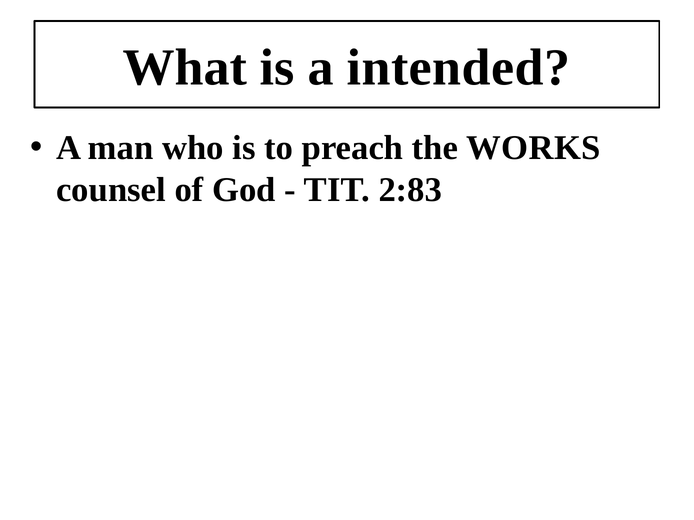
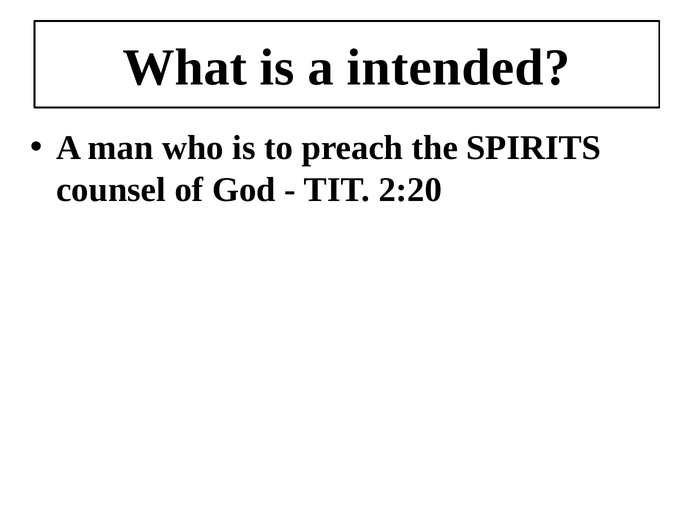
WORKS: WORKS -> SPIRITS
2:83: 2:83 -> 2:20
